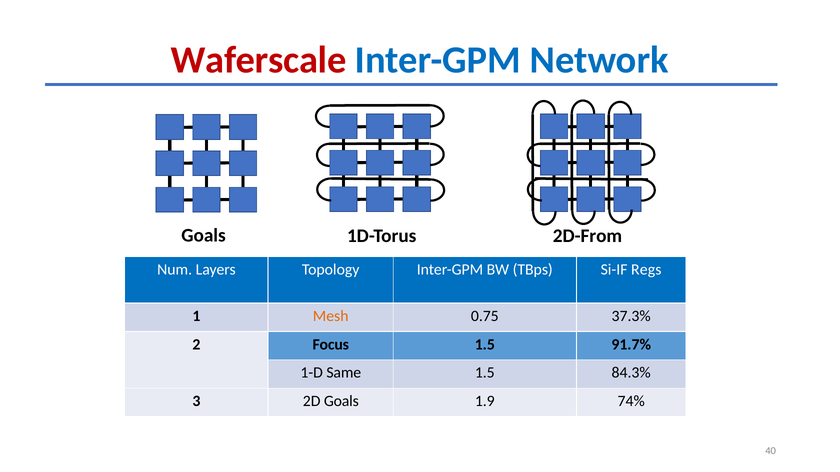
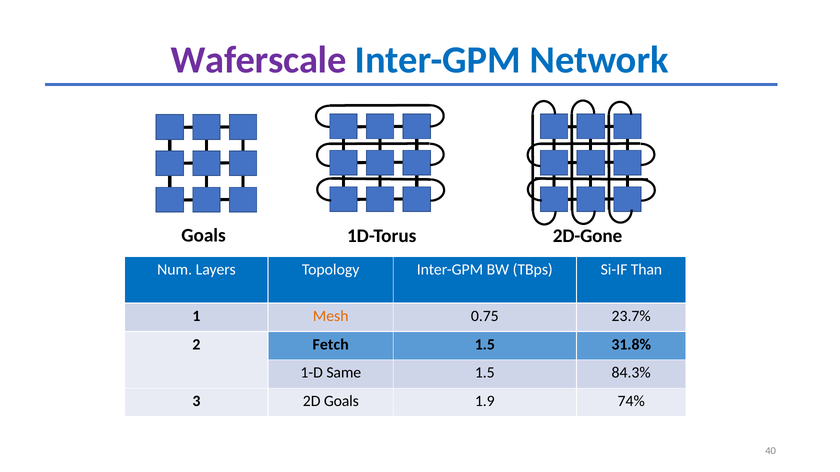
Waferscale colour: red -> purple
2D-From: 2D-From -> 2D-Gone
Regs: Regs -> Than
37.3%: 37.3% -> 23.7%
Focus: Focus -> Fetch
91.7%: 91.7% -> 31.8%
